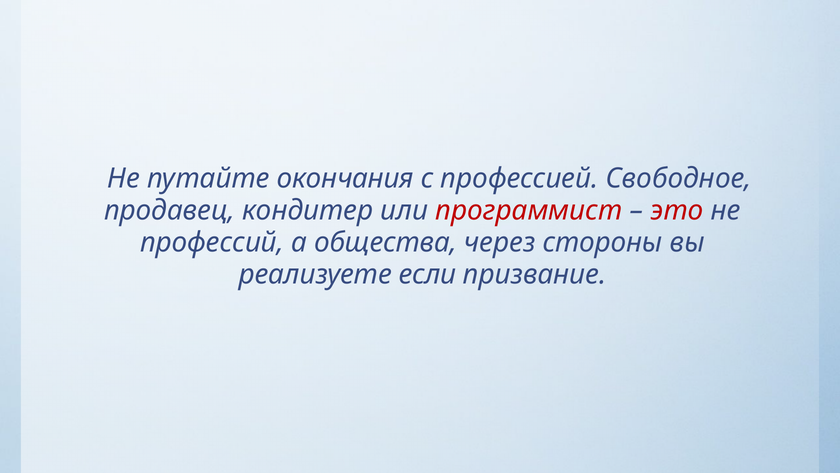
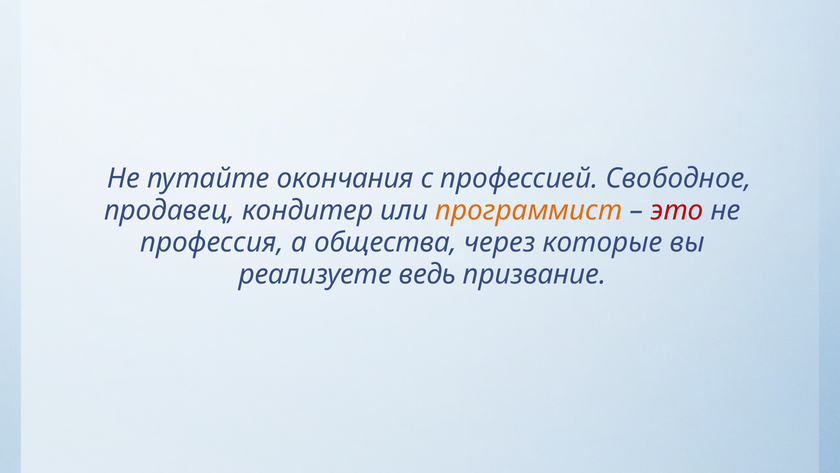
программист colour: red -> orange
профессий: профессий -> профессия
стороны: стороны -> которые
если: если -> ведь
